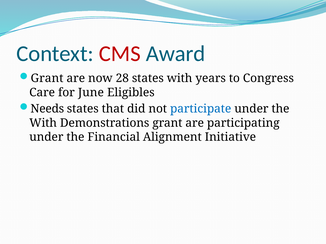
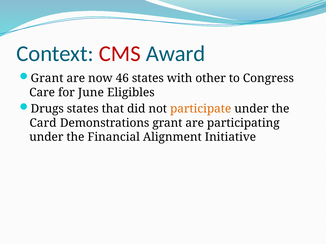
28: 28 -> 46
years: years -> other
Needs: Needs -> Drugs
participate colour: blue -> orange
With at (43, 123): With -> Card
